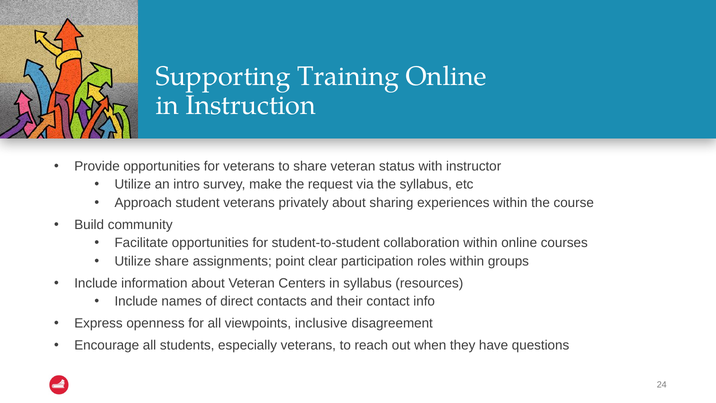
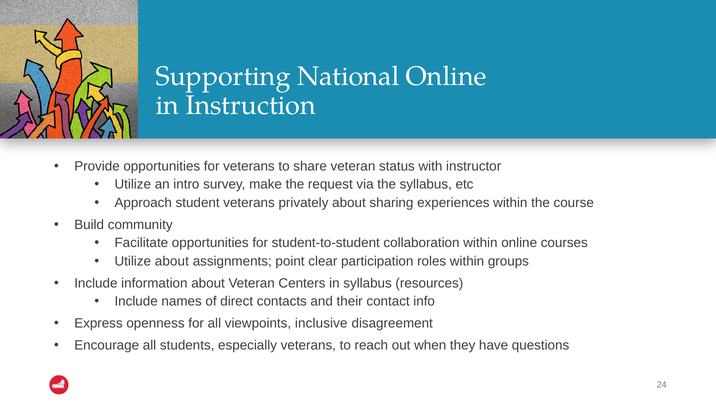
Training: Training -> National
Utilize share: share -> about
